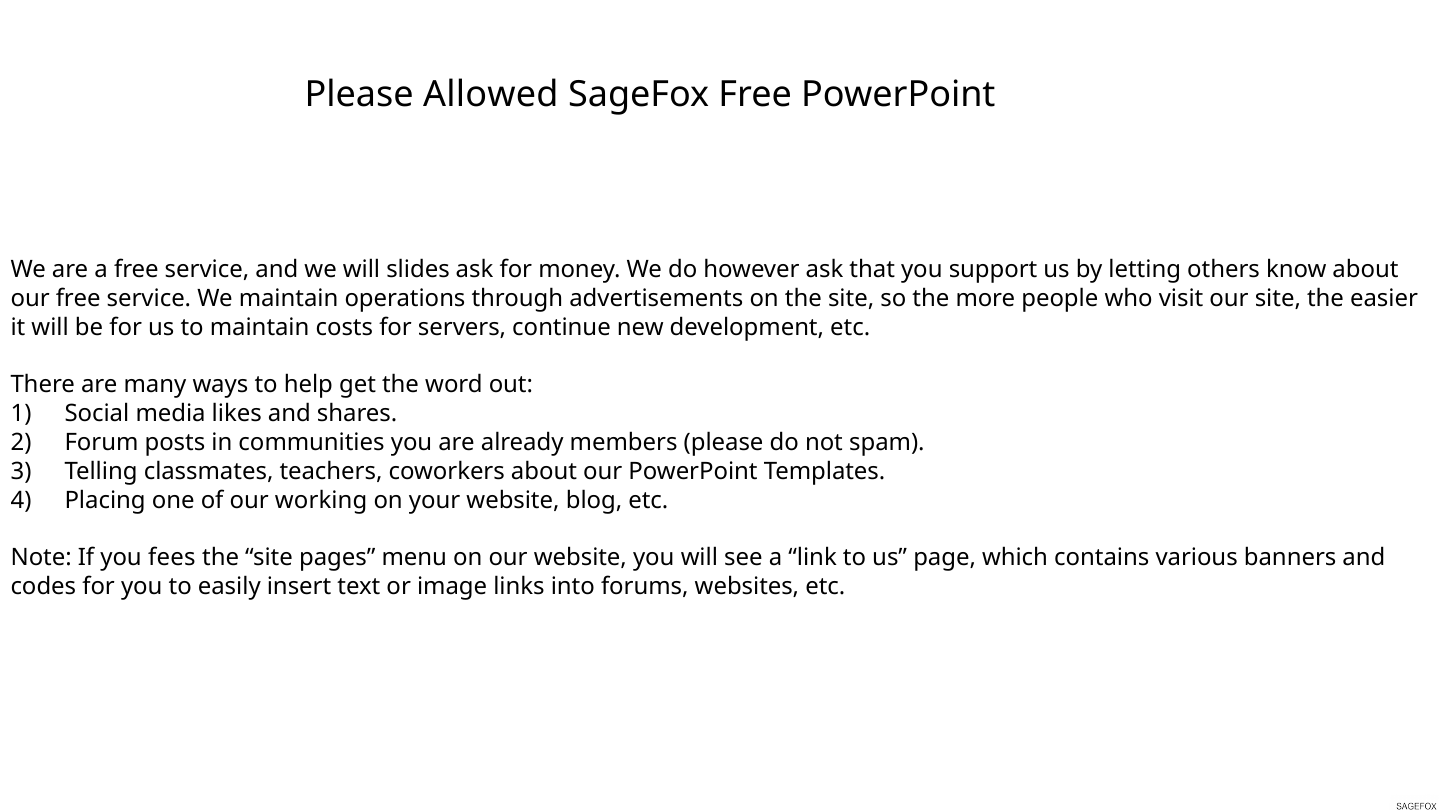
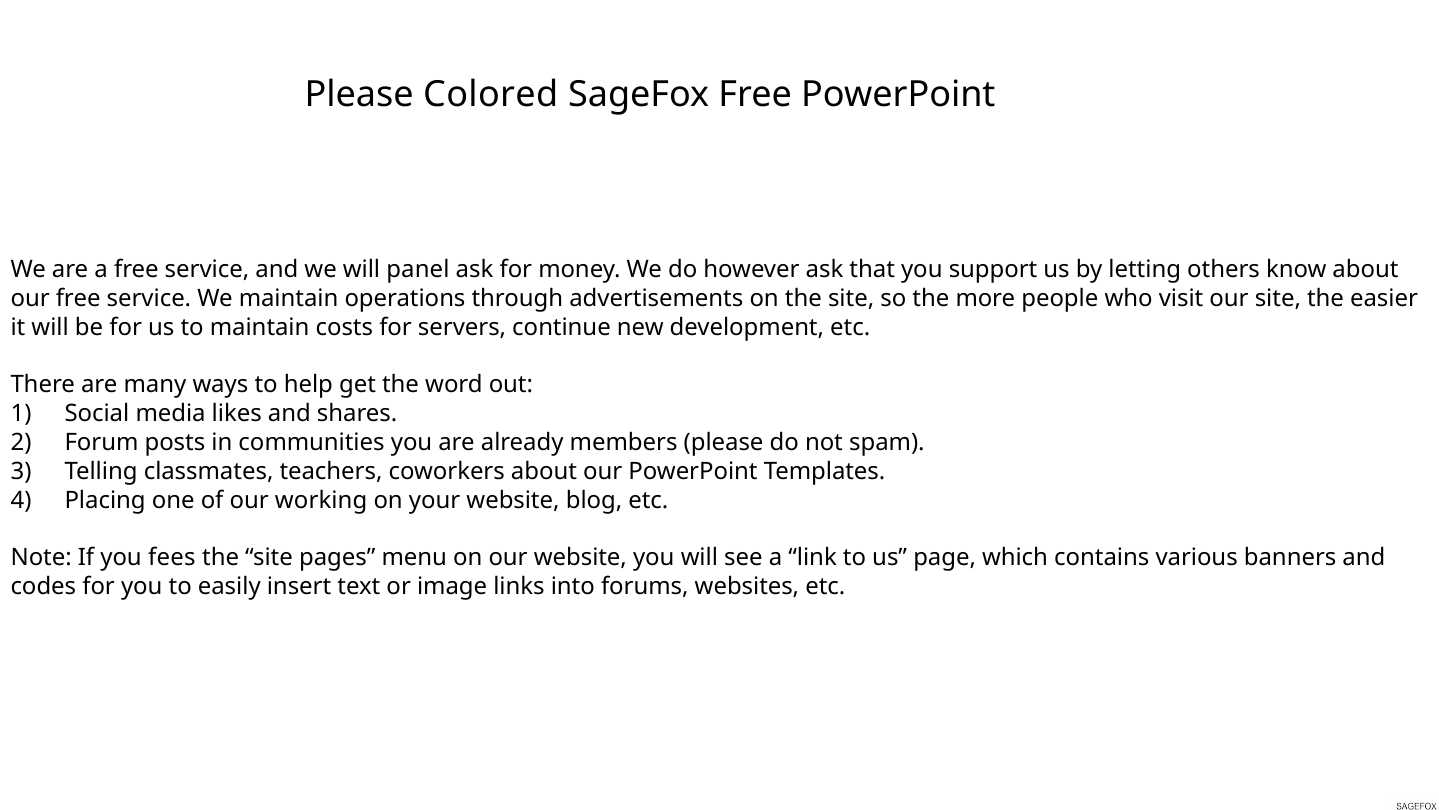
Allowed: Allowed -> Colored
slides: slides -> panel
